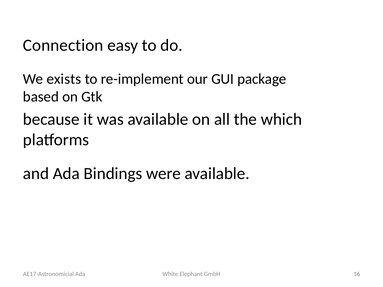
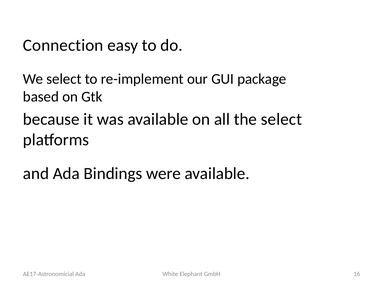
We exists: exists -> select
the which: which -> select
